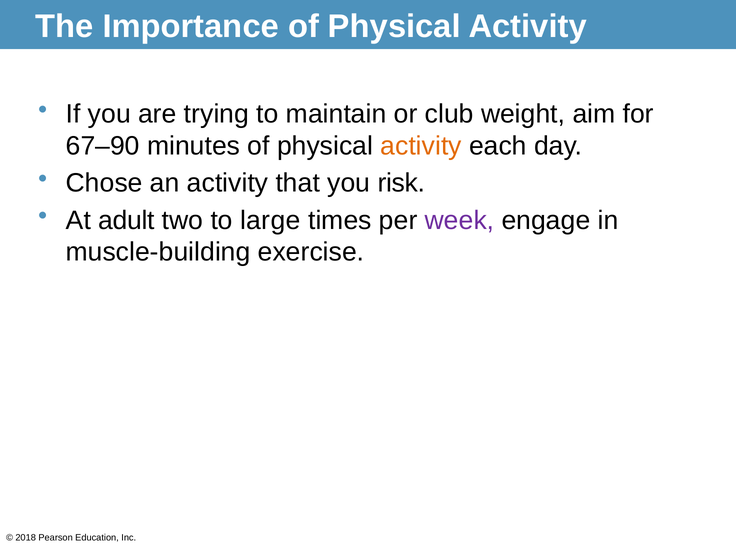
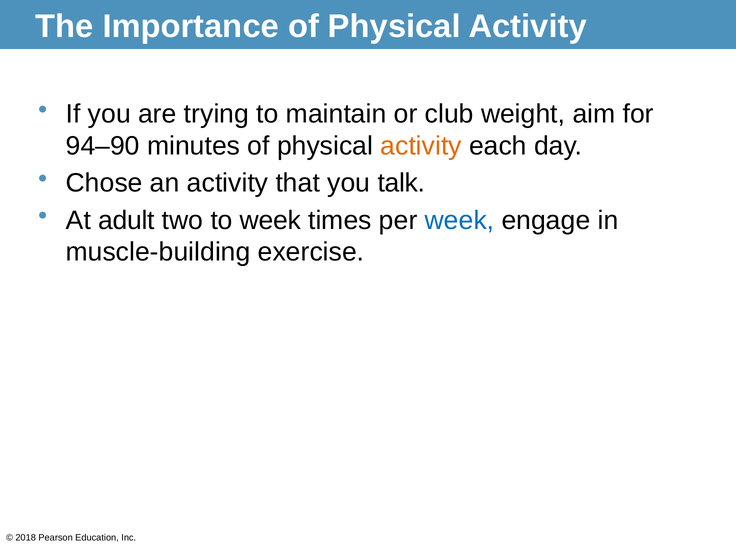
67–90: 67–90 -> 94–90
risk: risk -> talk
to large: large -> week
week at (459, 220) colour: purple -> blue
